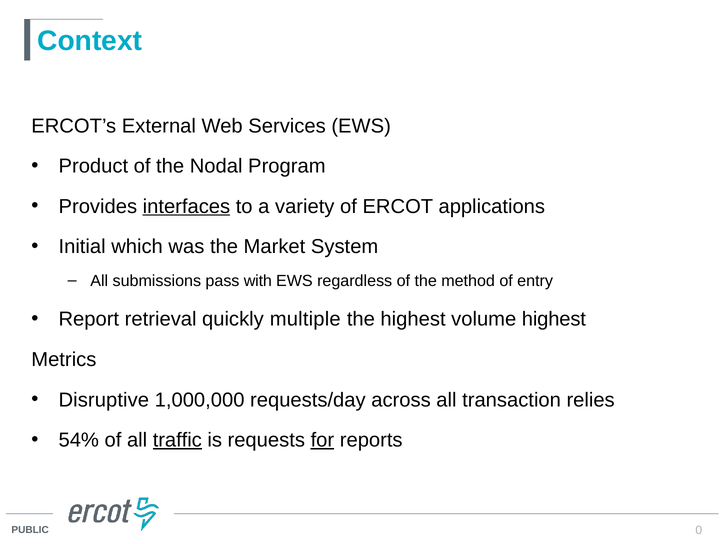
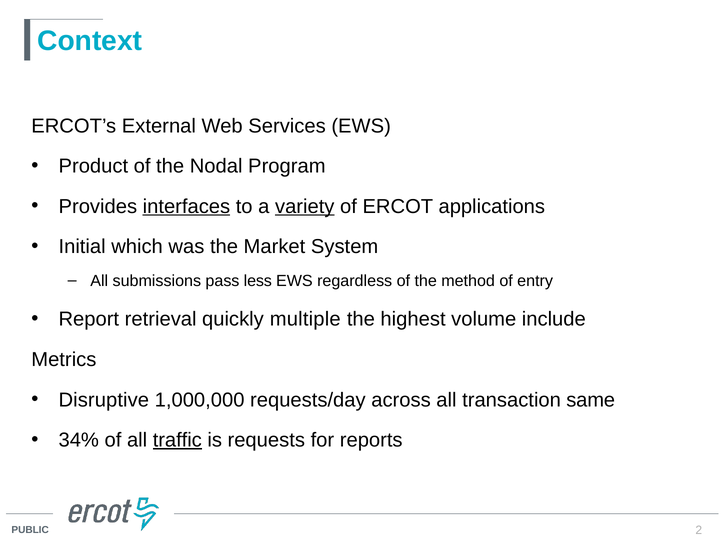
variety underline: none -> present
with: with -> less
volume highest: highest -> include
relies: relies -> same
54%: 54% -> 34%
for underline: present -> none
0: 0 -> 2
